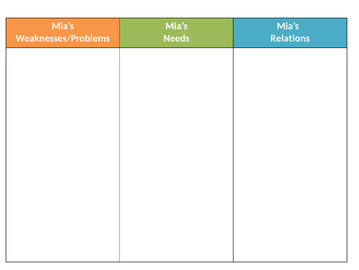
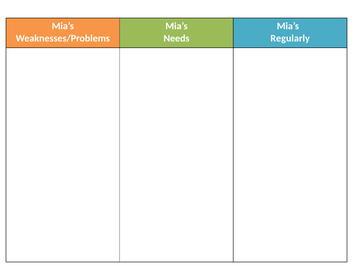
Relations: Relations -> Regularly
